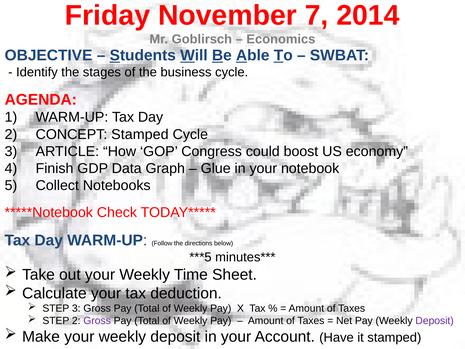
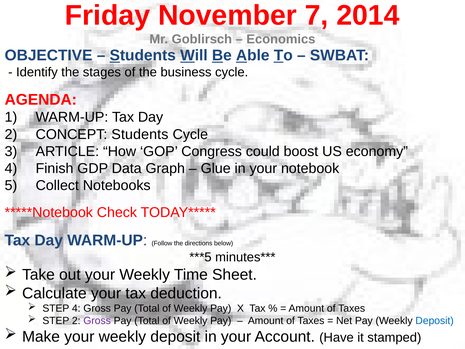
CONCEPT Stamped: Stamped -> Students
STEP 3: 3 -> 4
Deposit at (435, 321) colour: purple -> blue
